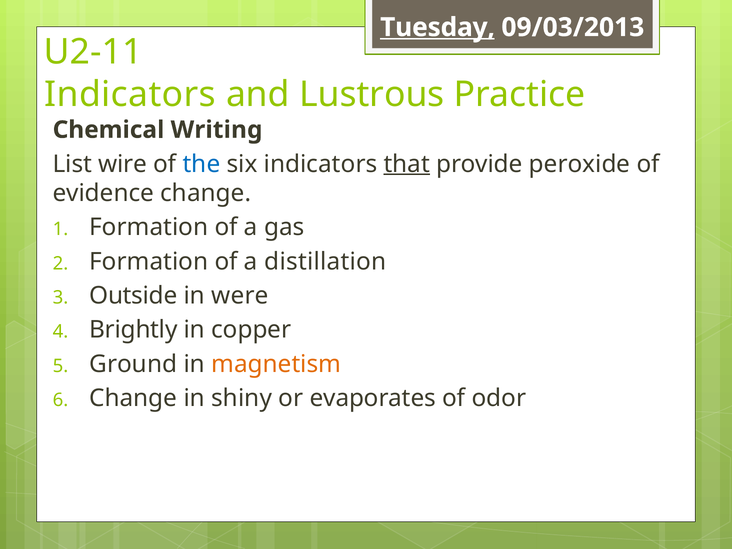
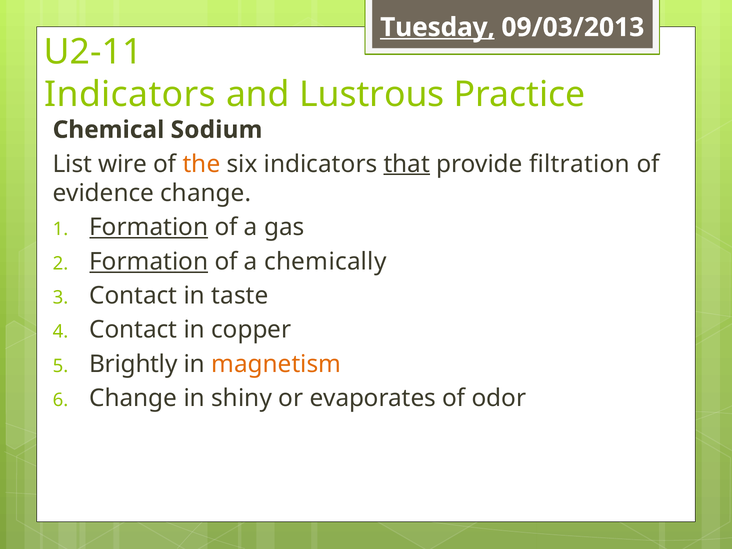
Writing: Writing -> Sodium
the colour: blue -> orange
peroxide: peroxide -> filtration
Formation at (149, 227) underline: none -> present
Formation at (149, 262) underline: none -> present
distillation: distillation -> chemically
Outside at (133, 296): Outside -> Contact
were: were -> taste
Brightly at (133, 330): Brightly -> Contact
Ground: Ground -> Brightly
